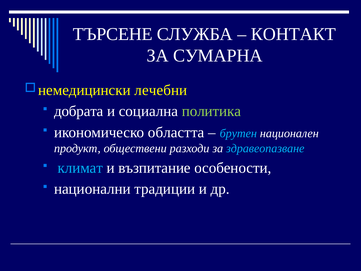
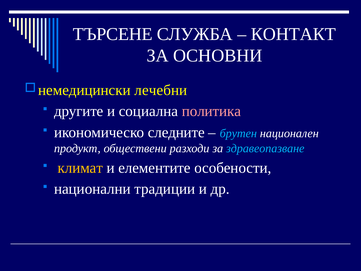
СУМАРНА: СУМАРНА -> ОСНОВНИ
добрата: добрата -> другите
политика colour: light green -> pink
областта: областта -> следните
климат colour: light blue -> yellow
възпитание: възпитание -> елементите
